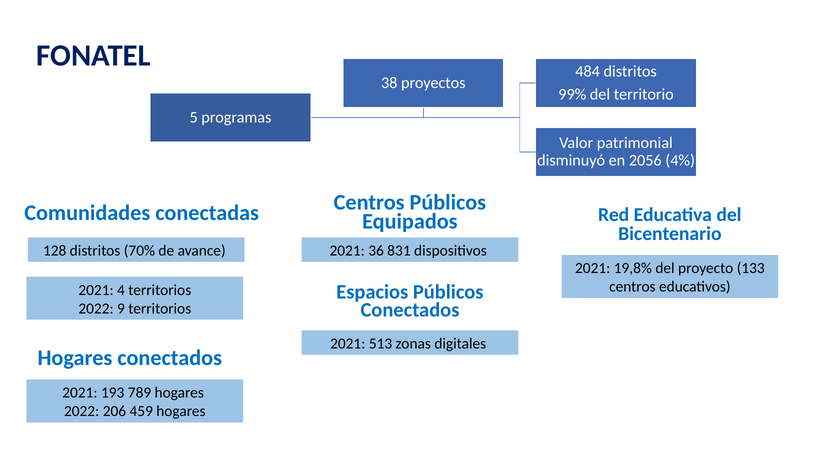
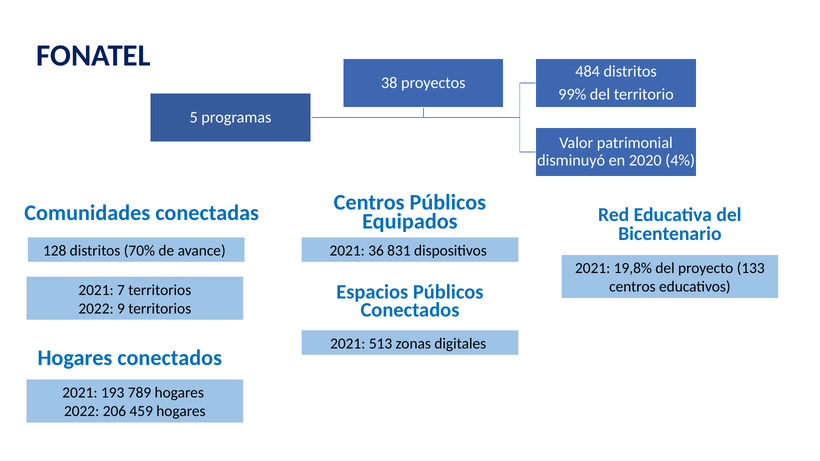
2056: 2056 -> 2020
4: 4 -> 7
